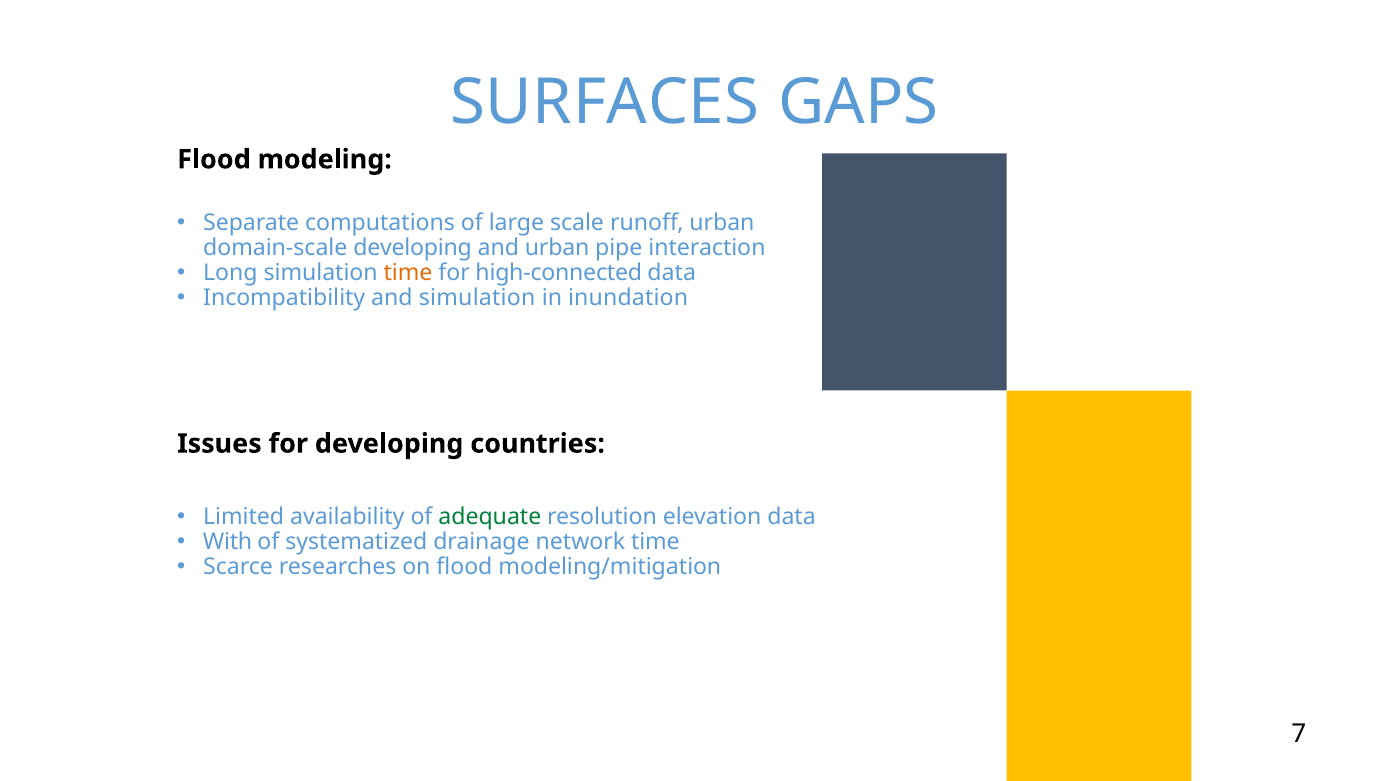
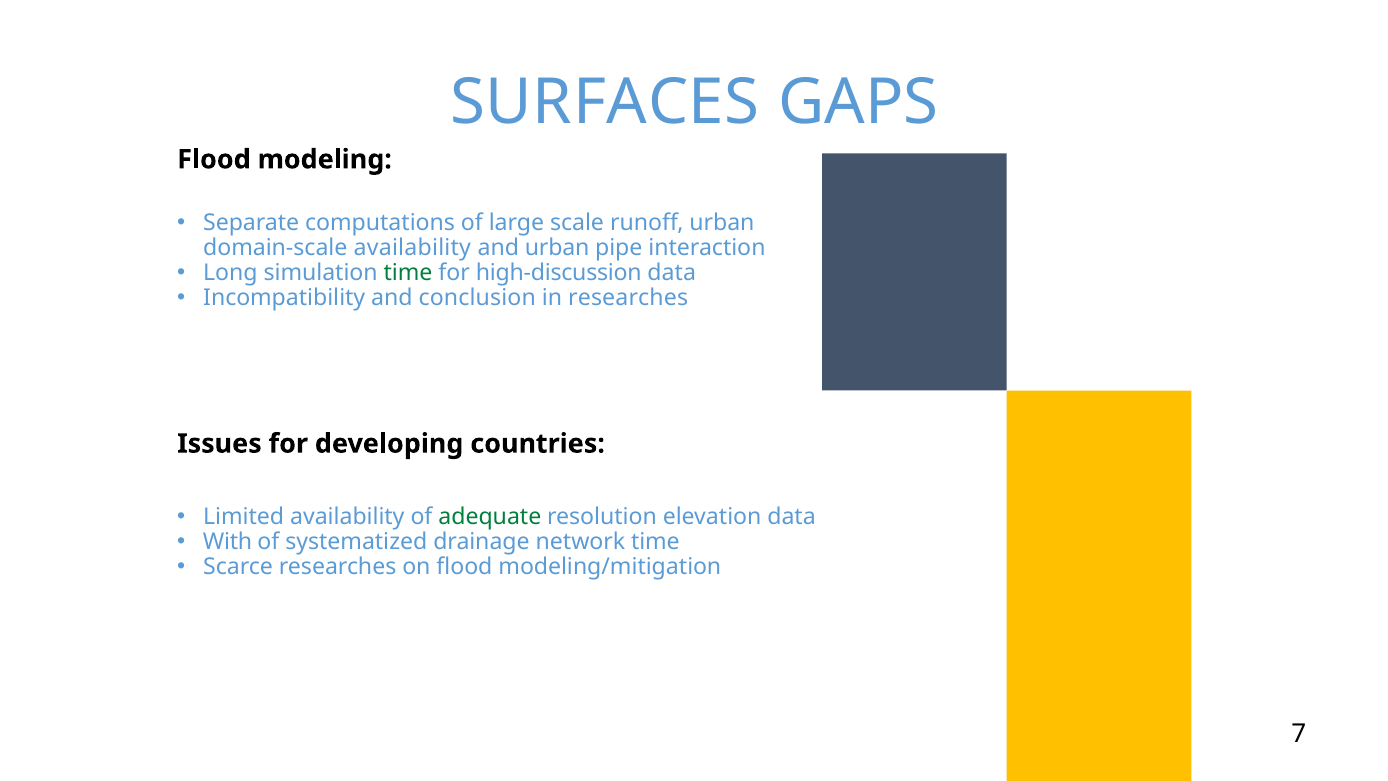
domain-scale developing: developing -> availability
time at (408, 272) colour: orange -> green
high-connected: high-connected -> high-discussion
and simulation: simulation -> conclusion
in inundation: inundation -> researches
